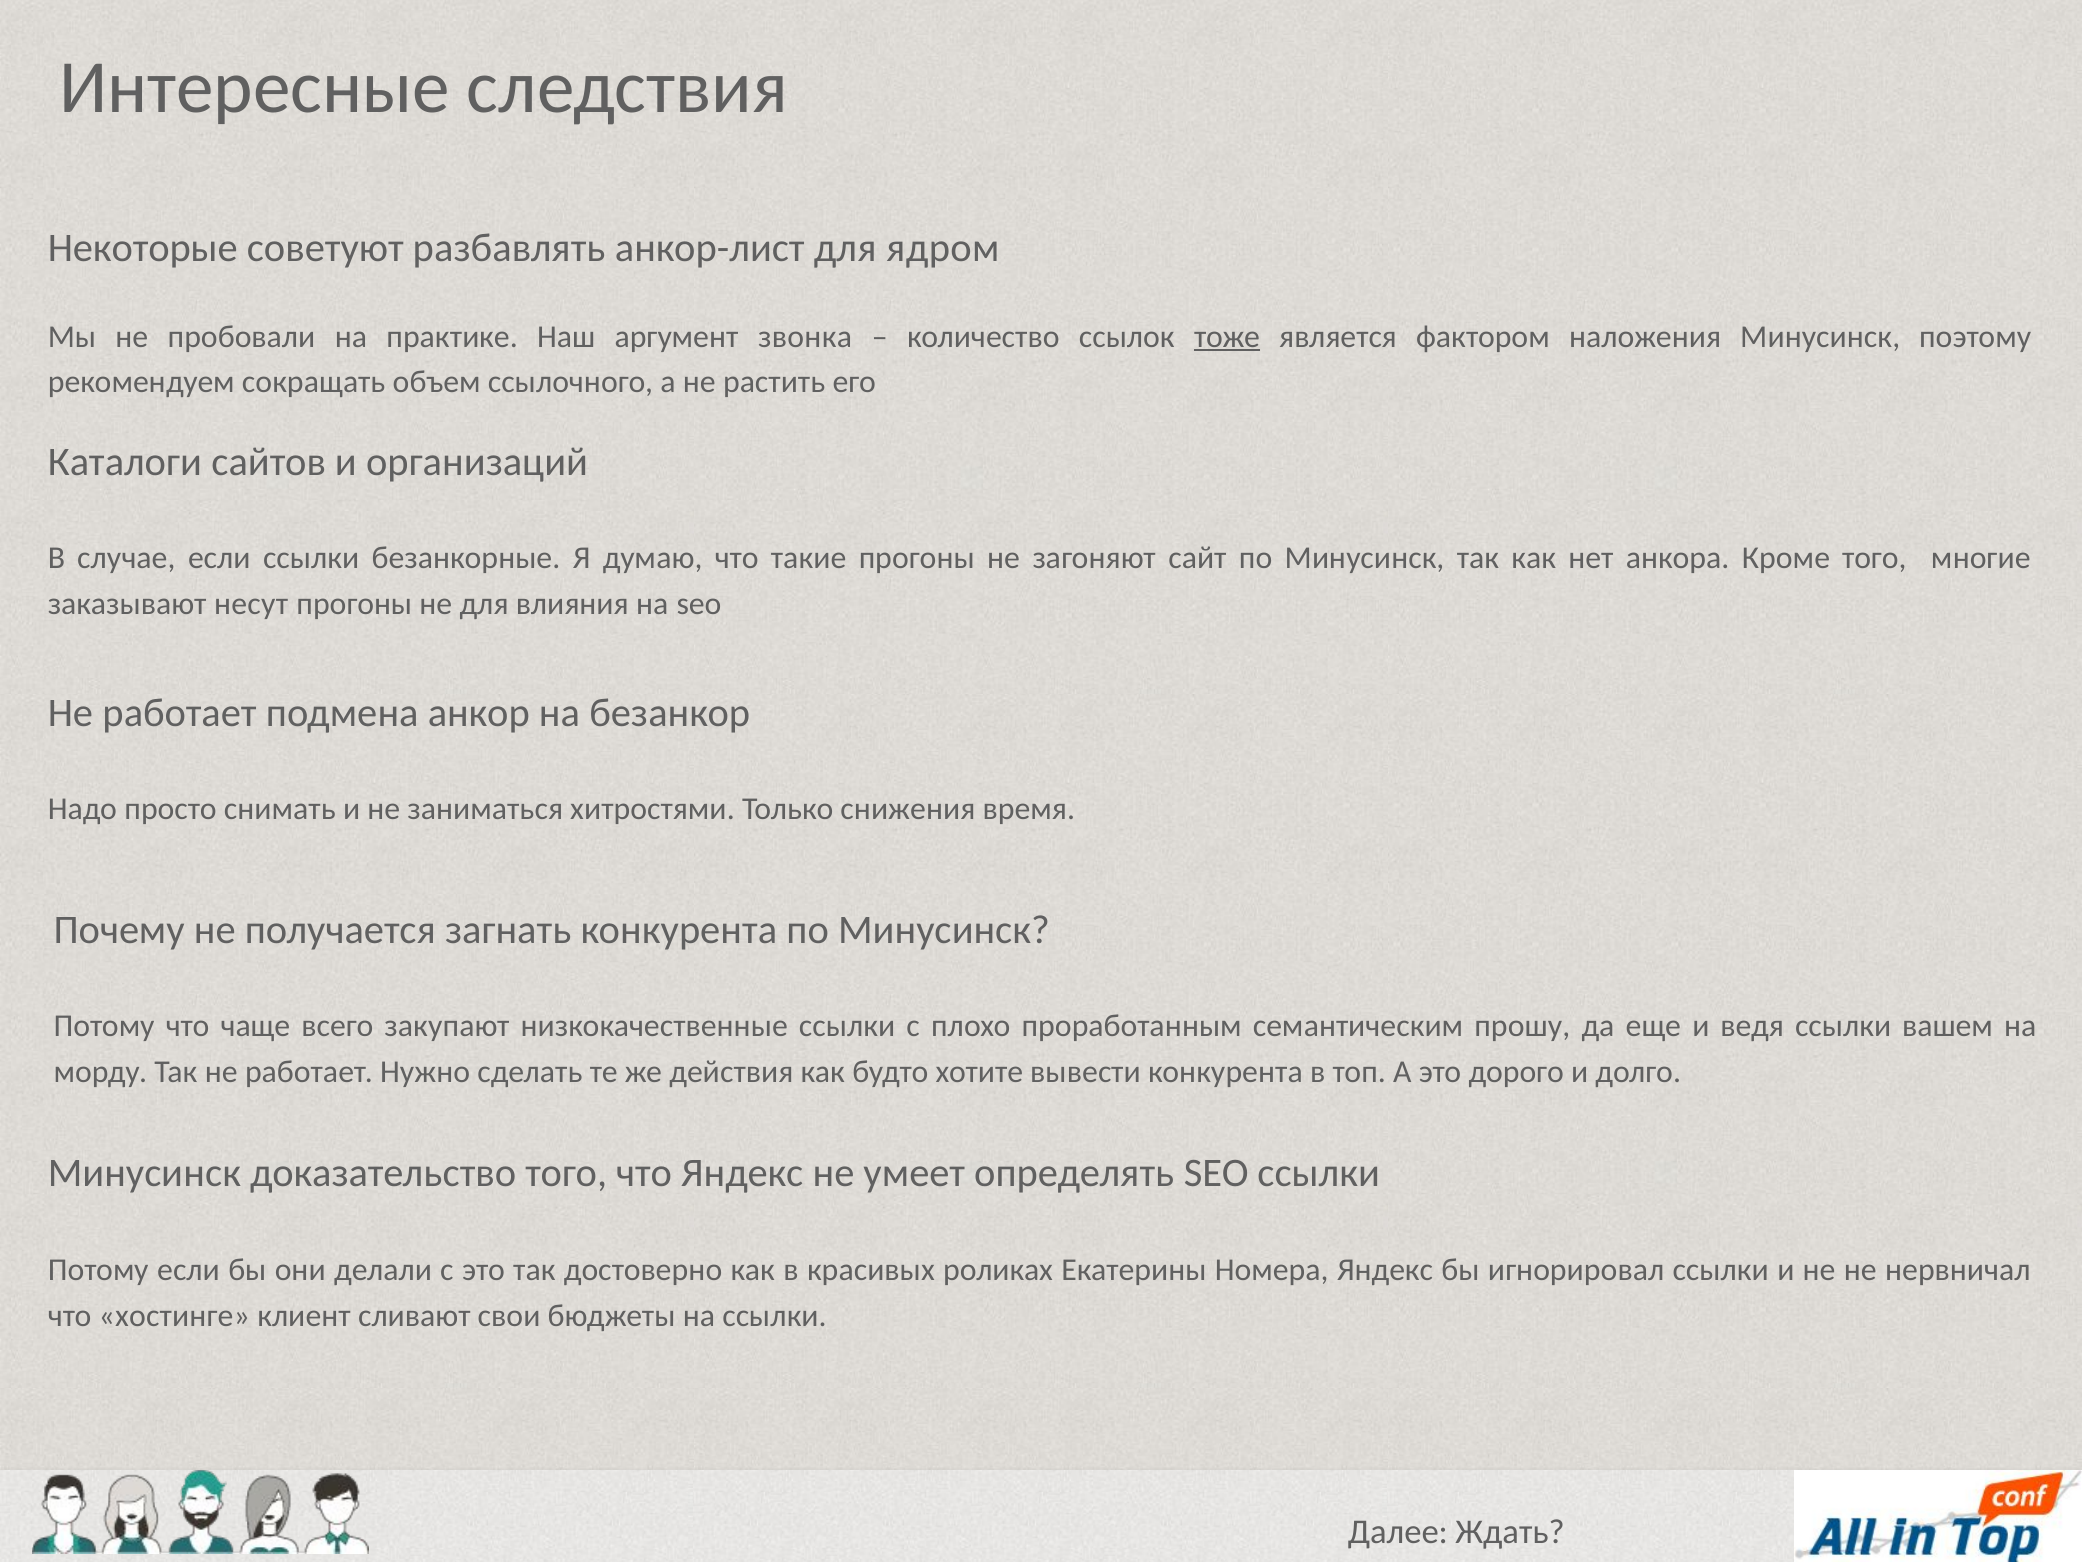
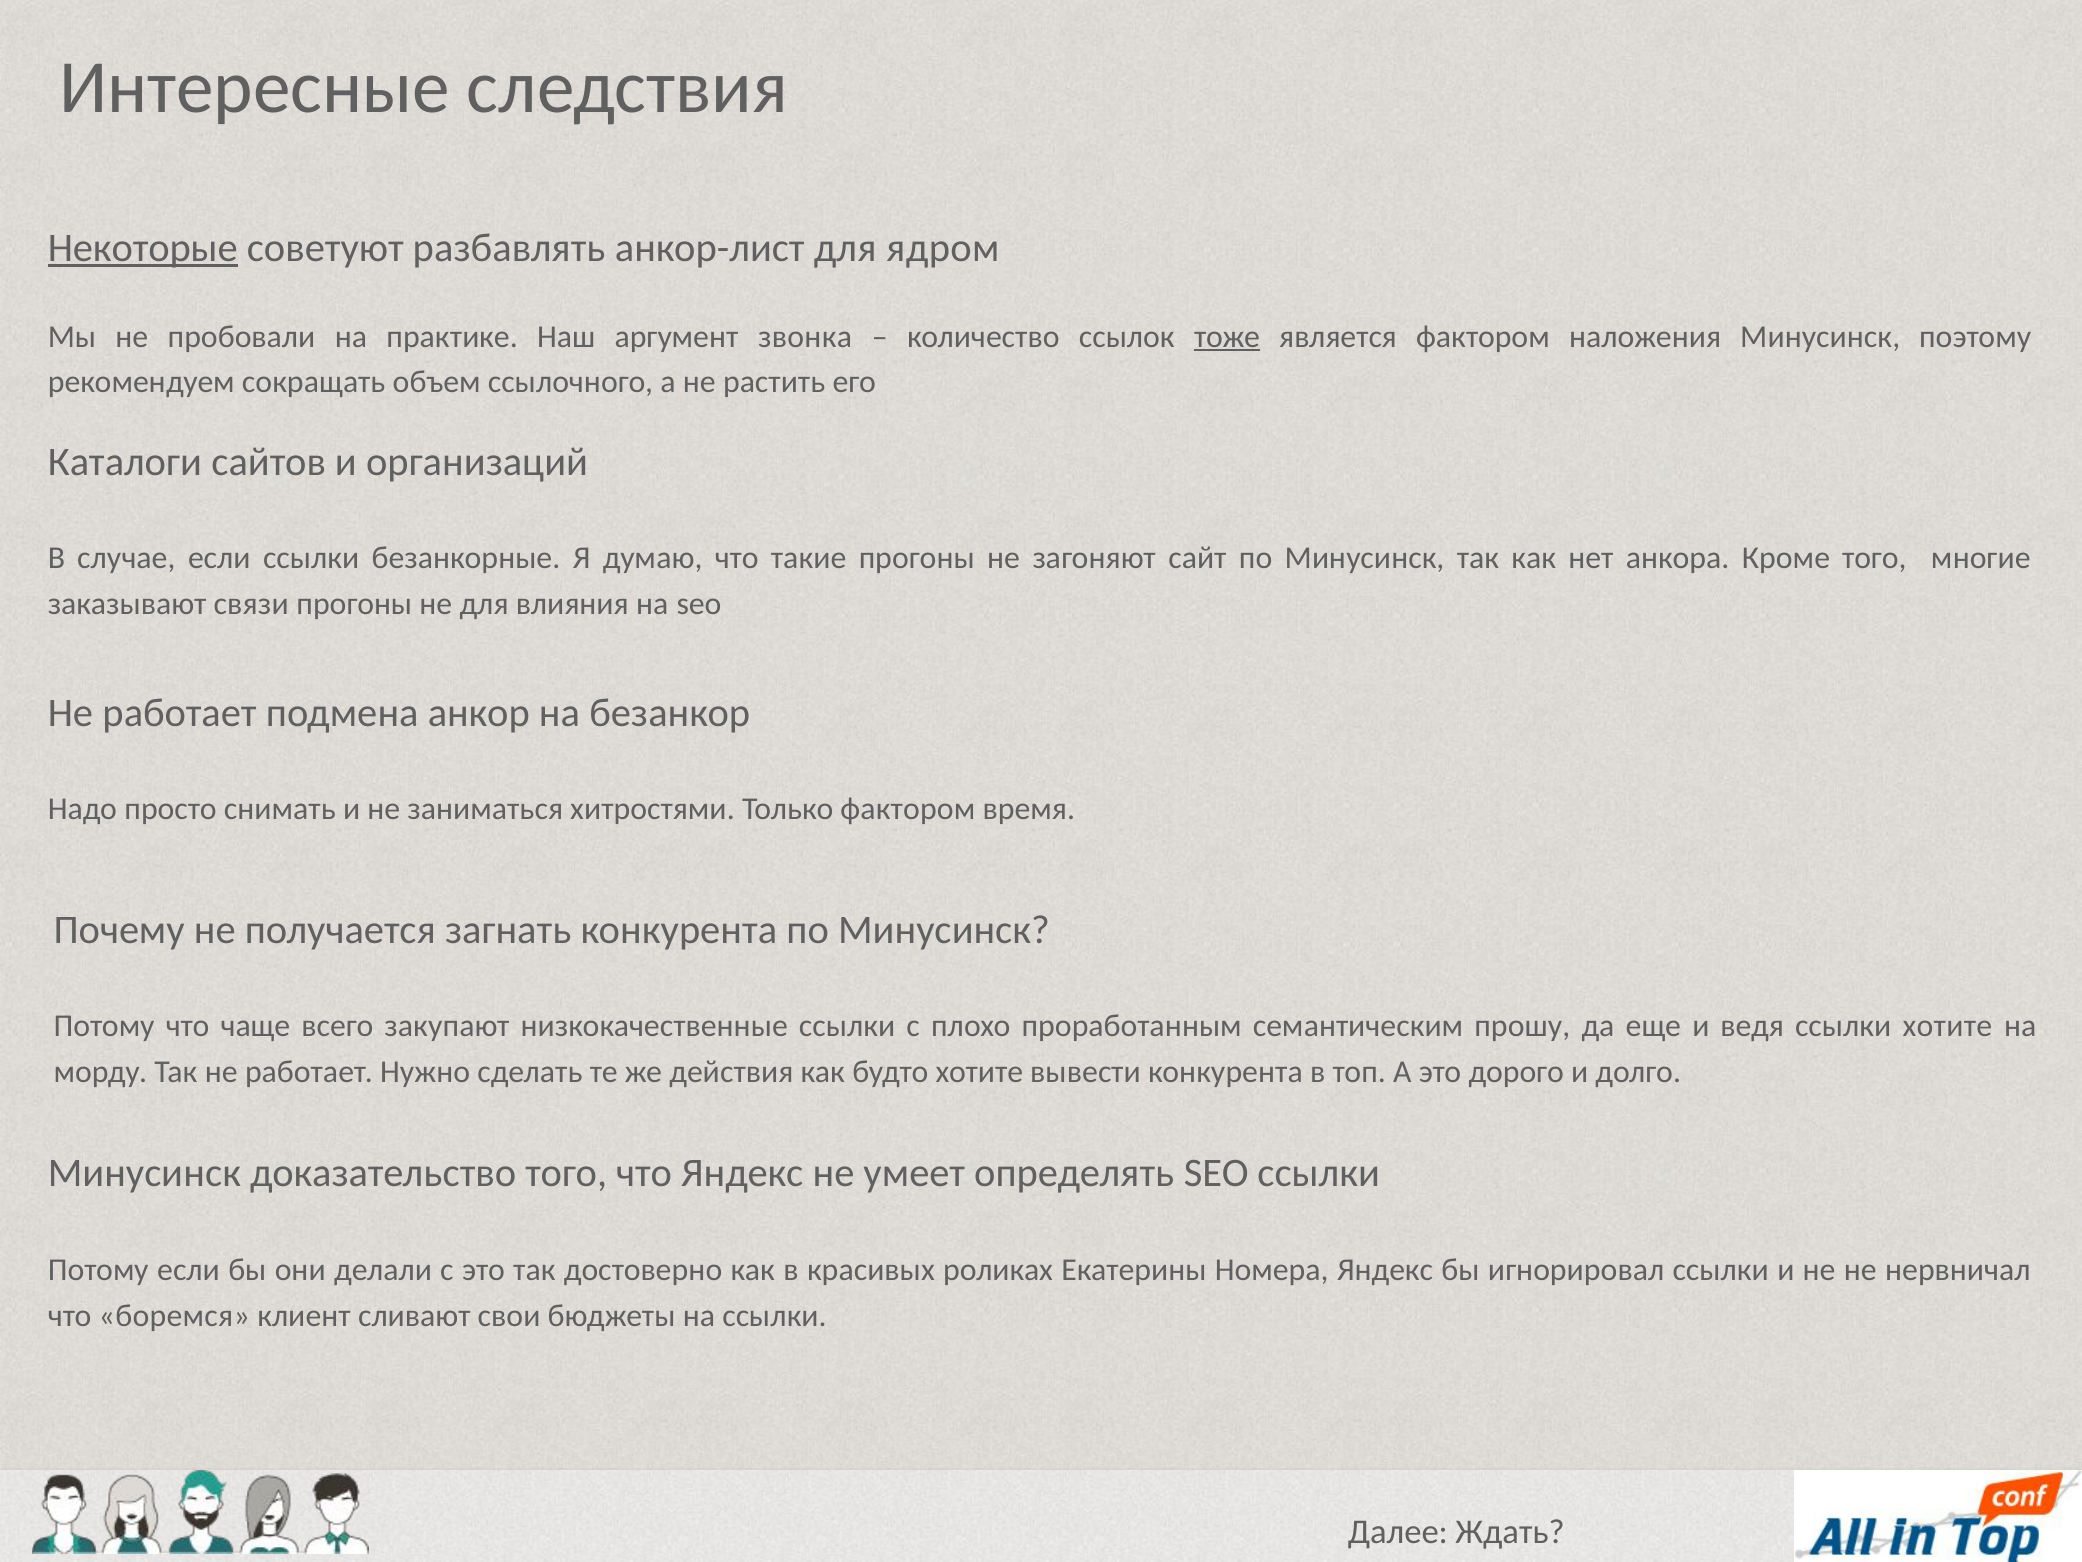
Некоторые underline: none -> present
несут: несут -> связи
Только снижения: снижения -> фактором
ссылки вашем: вашем -> хотите
хостинге: хостинге -> боремся
